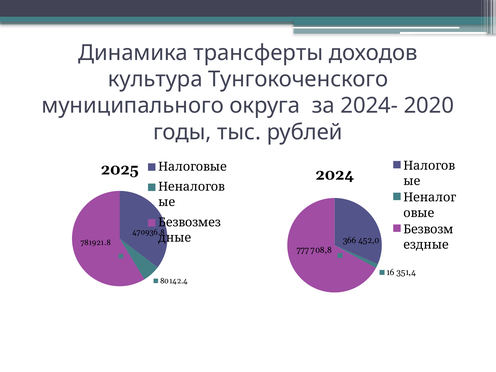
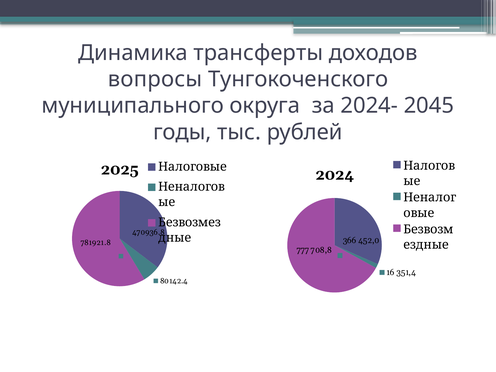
культура: культура -> вопросы
2020: 2020 -> 2045
